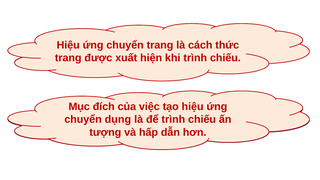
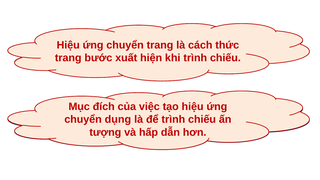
được: được -> bước
